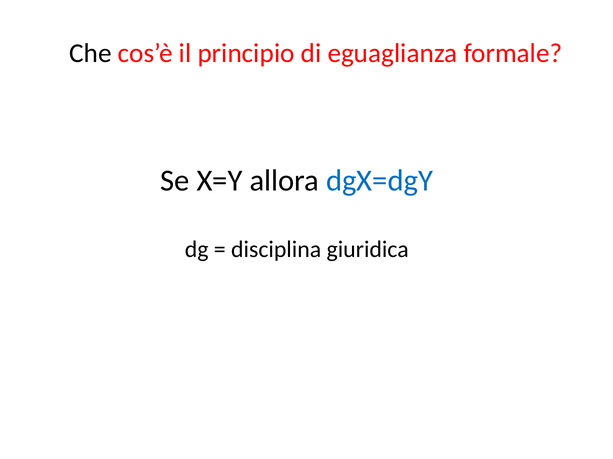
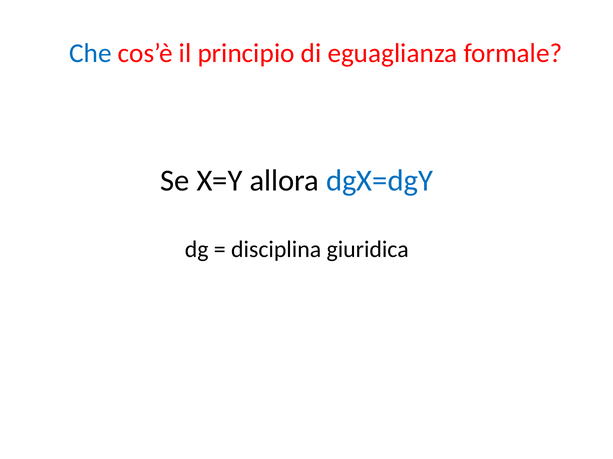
Che colour: black -> blue
